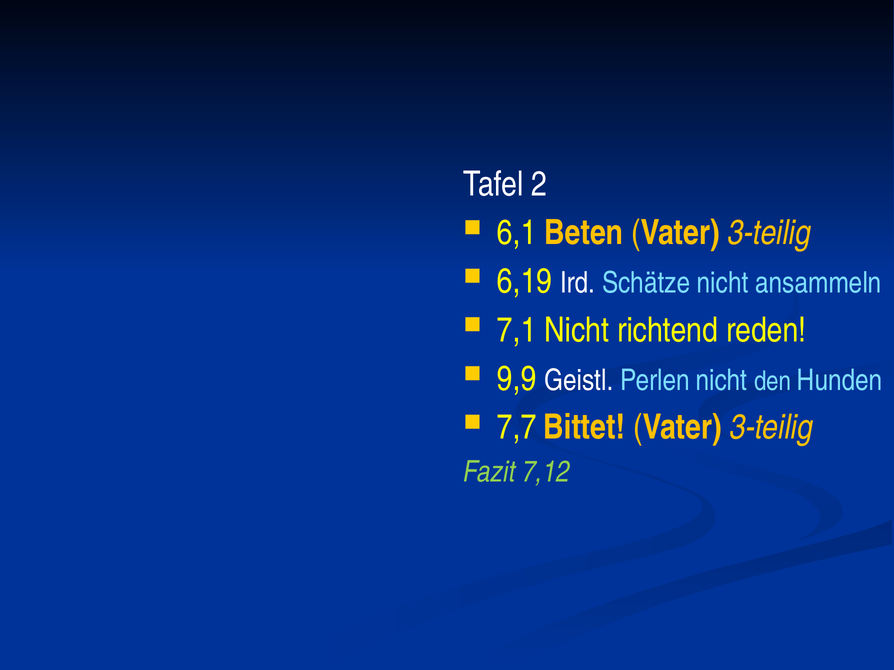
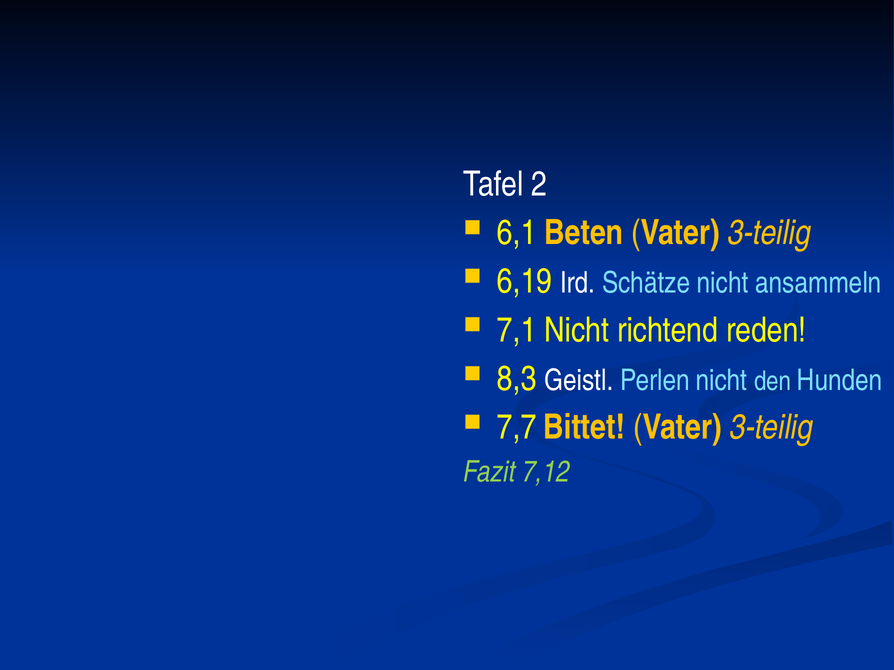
9,9: 9,9 -> 8,3
